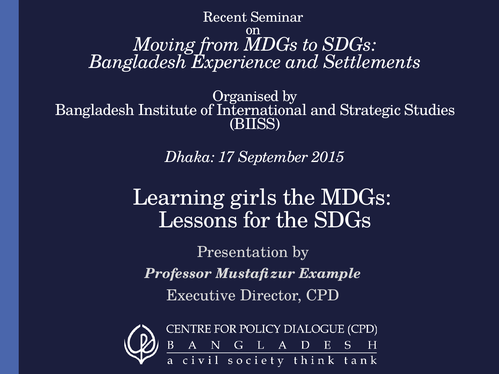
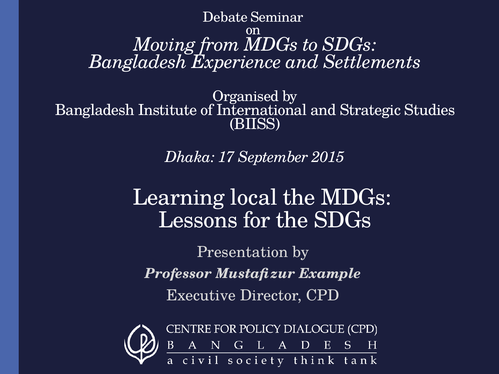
Recent: Recent -> Debate
girls: girls -> local
